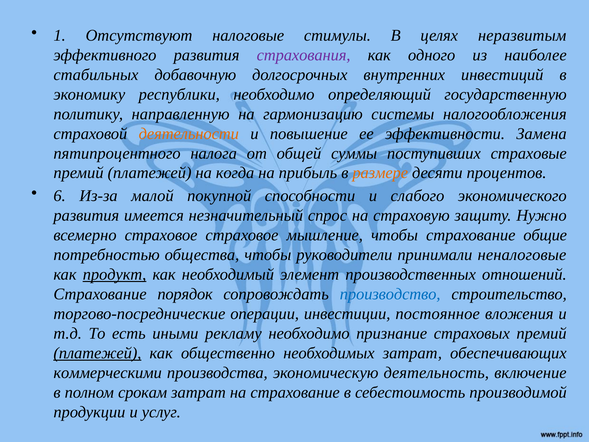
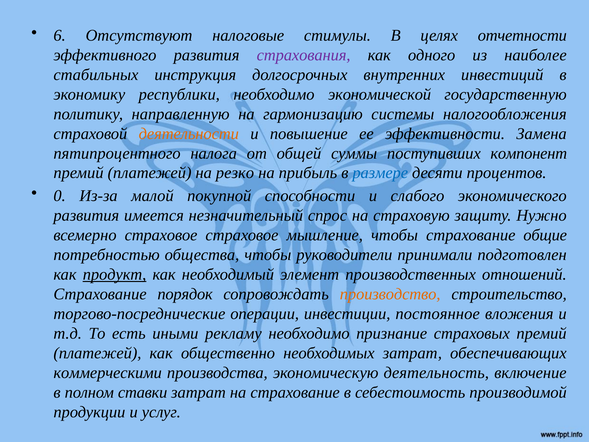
1: 1 -> 6
неразвитым: неразвитым -> отчетности
добавочную: добавочную -> инструкция
определяющий: определяющий -> экономической
страховые: страховые -> компонент
когда: когда -> резко
размере colour: orange -> blue
6: 6 -> 0
неналоговые: неналоговые -> подготовлен
производство colour: blue -> orange
платежей at (97, 353) underline: present -> none
срокам: срокам -> ставки
